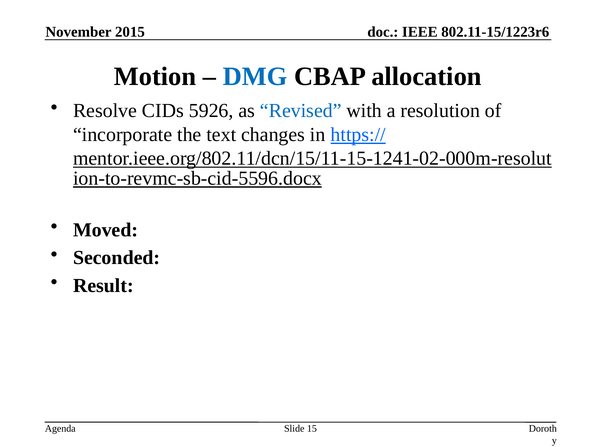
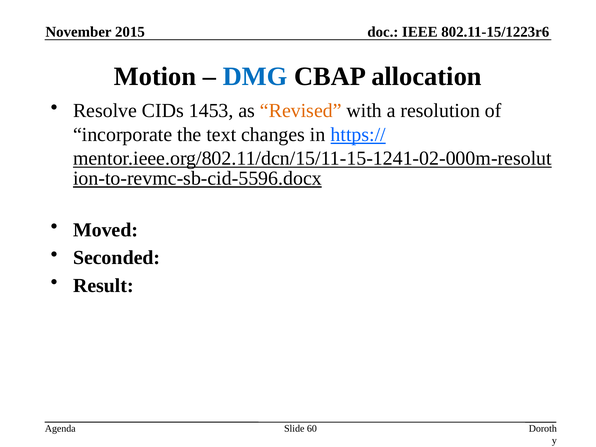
5926: 5926 -> 1453
Revised colour: blue -> orange
15: 15 -> 60
